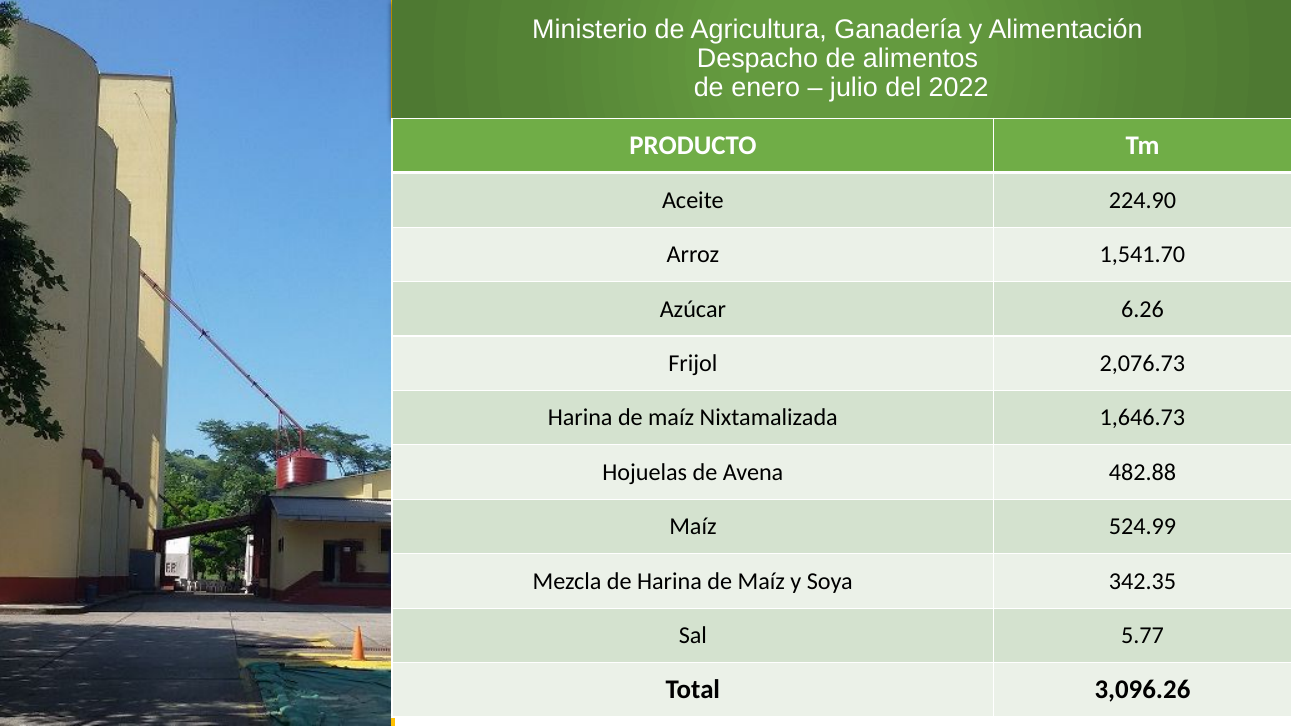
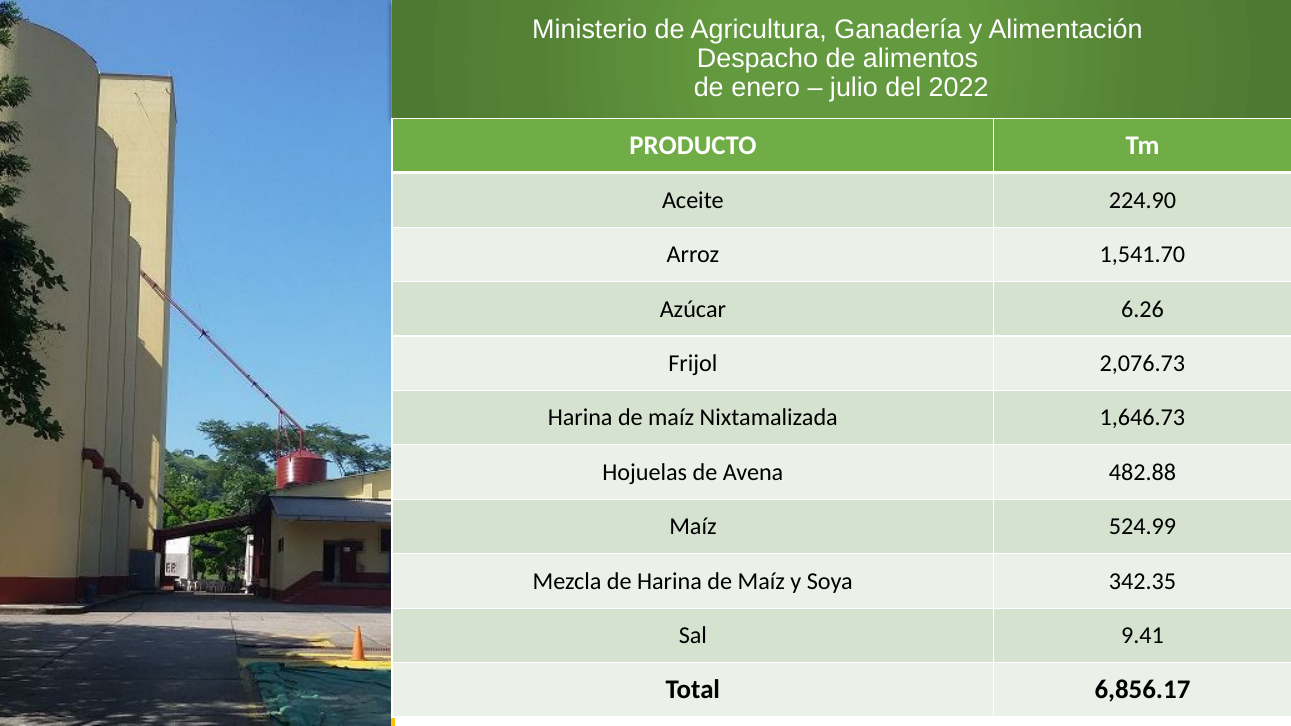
5.77: 5.77 -> 9.41
3,096.26: 3,096.26 -> 6,856.17
